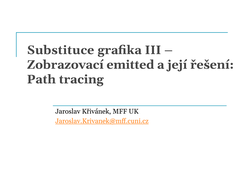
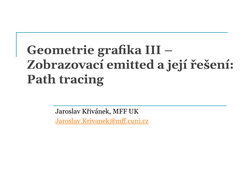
Substituce: Substituce -> Geometrie
